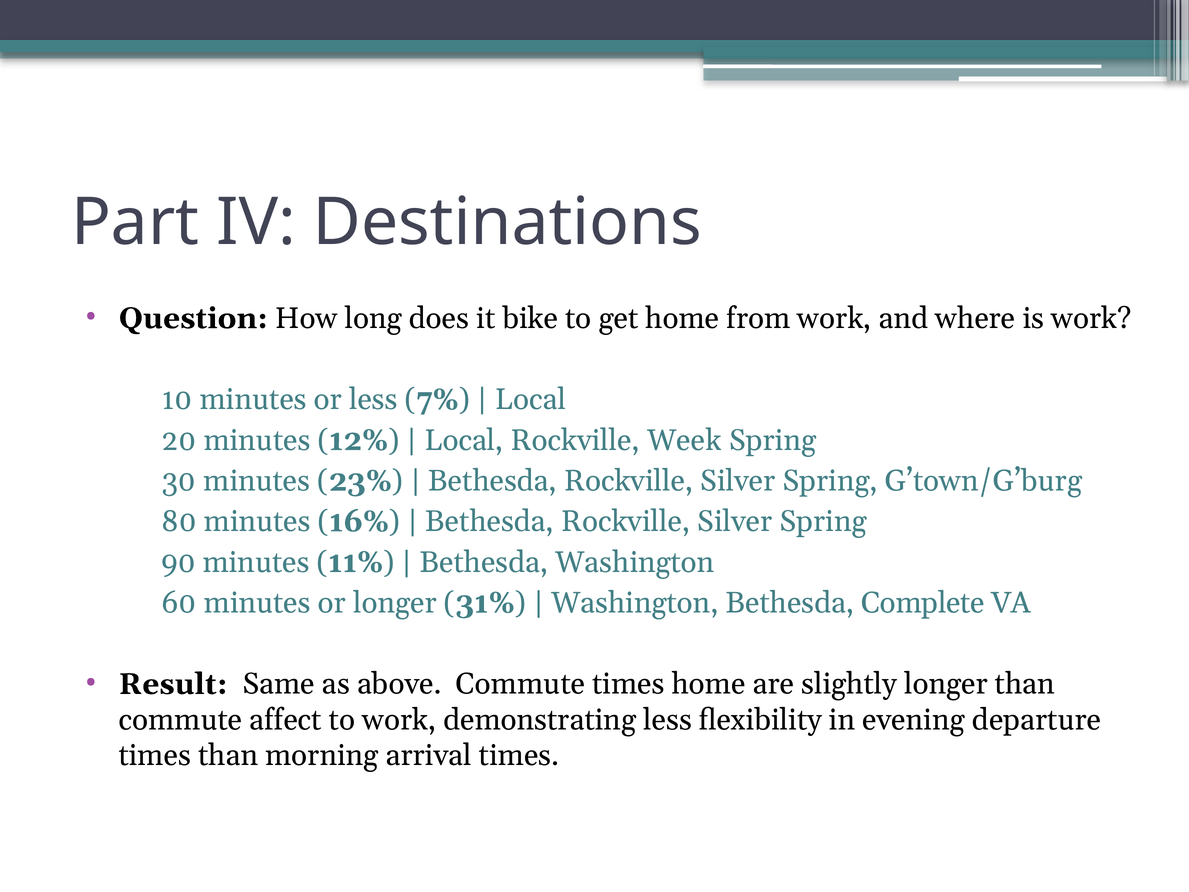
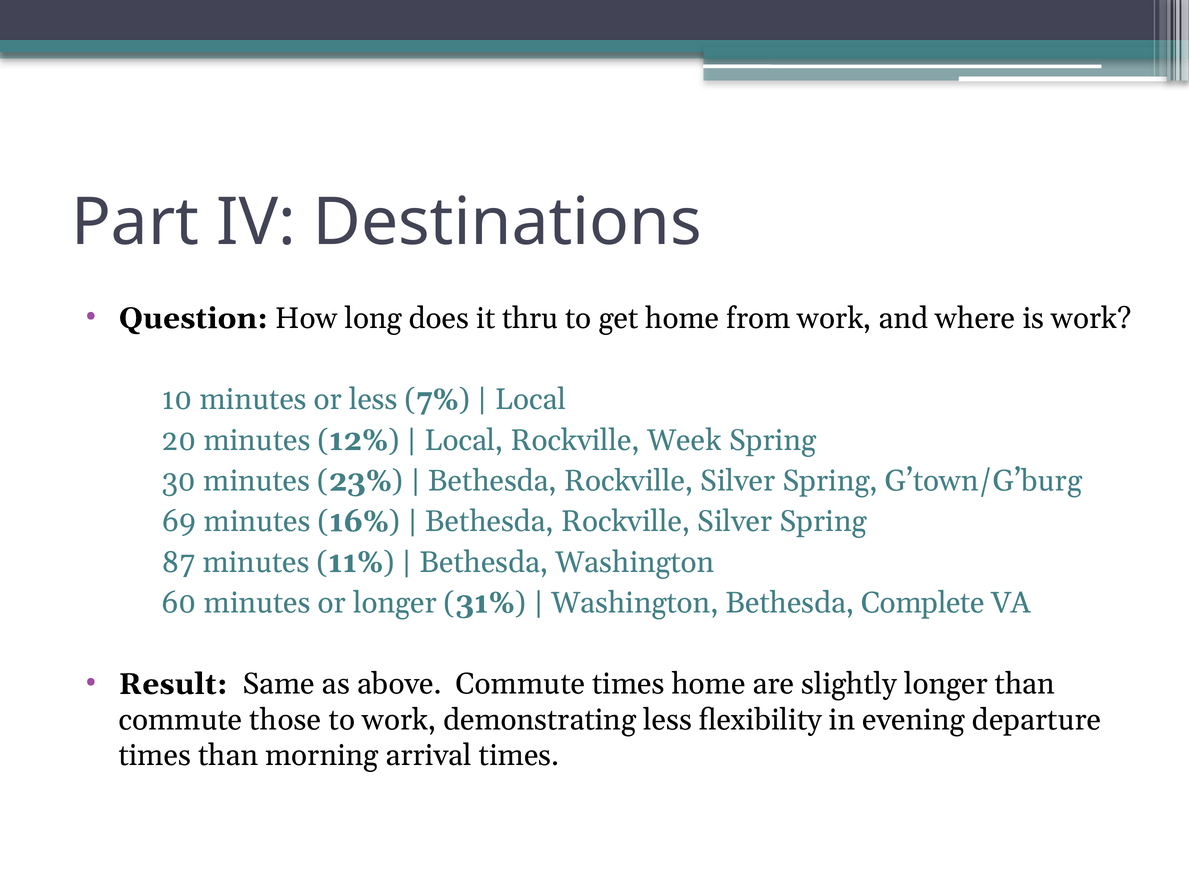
bike: bike -> thru
80: 80 -> 69
90: 90 -> 87
affect: affect -> those
